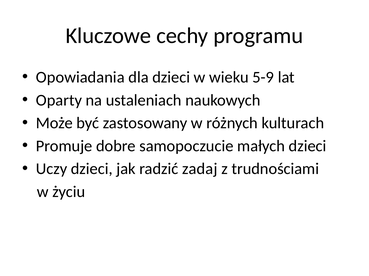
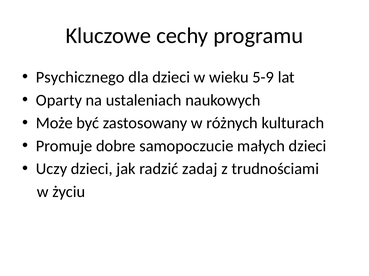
Opowiadania: Opowiadania -> Psychicznego
